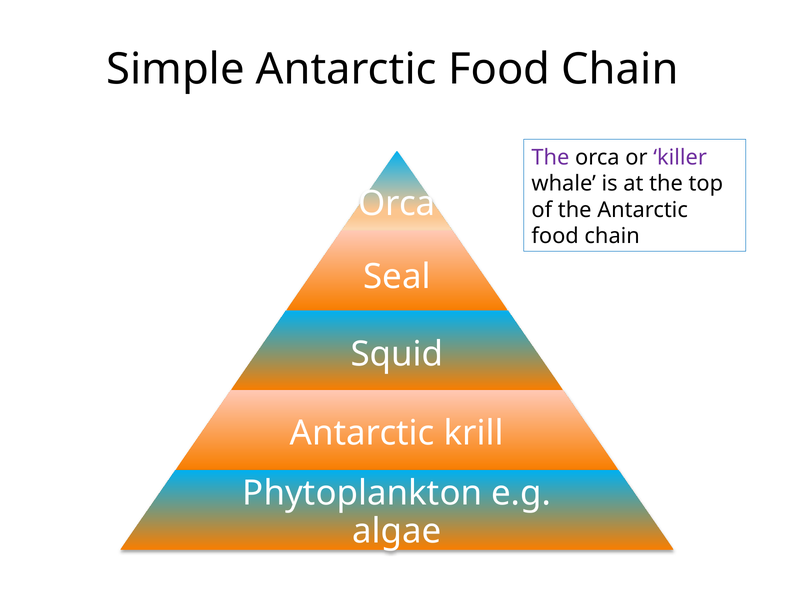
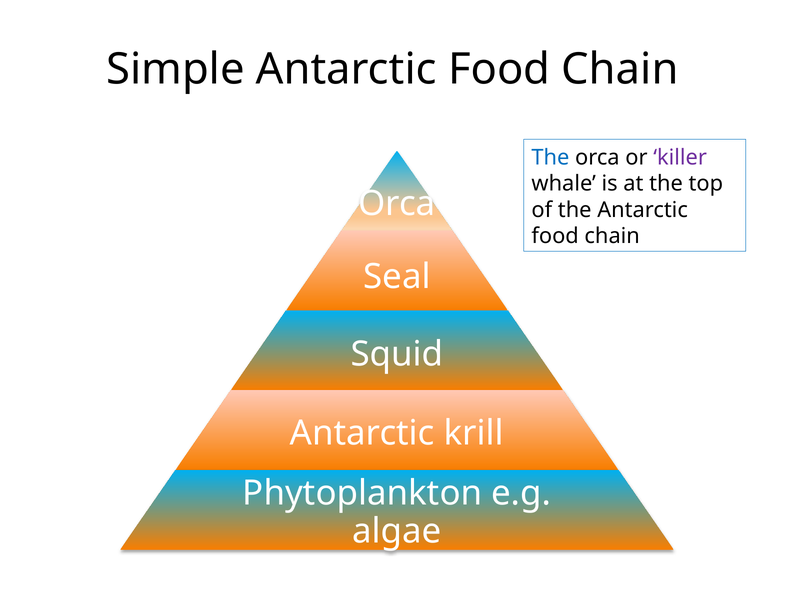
The at (550, 157) colour: purple -> blue
